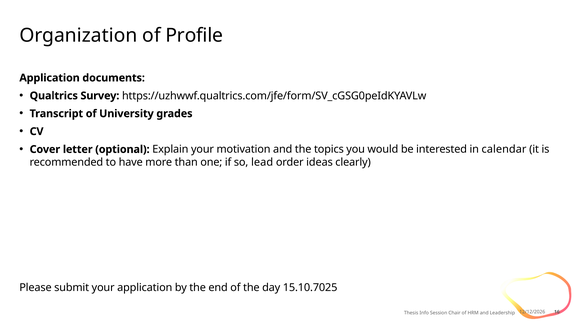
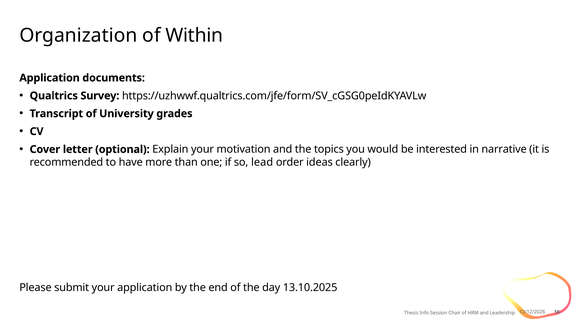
Profile: Profile -> Within
calendar: calendar -> narrative
15.10.7025: 15.10.7025 -> 13.10.2025
